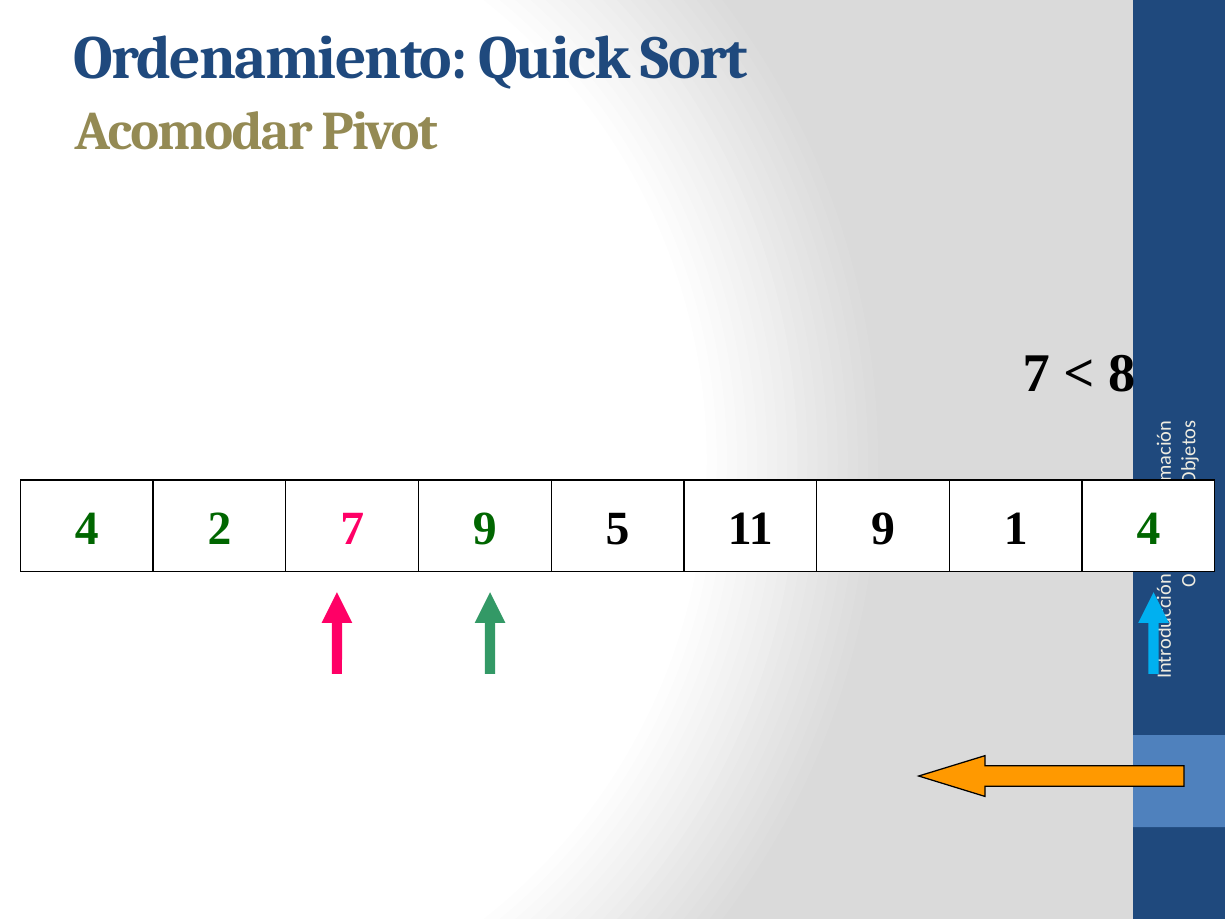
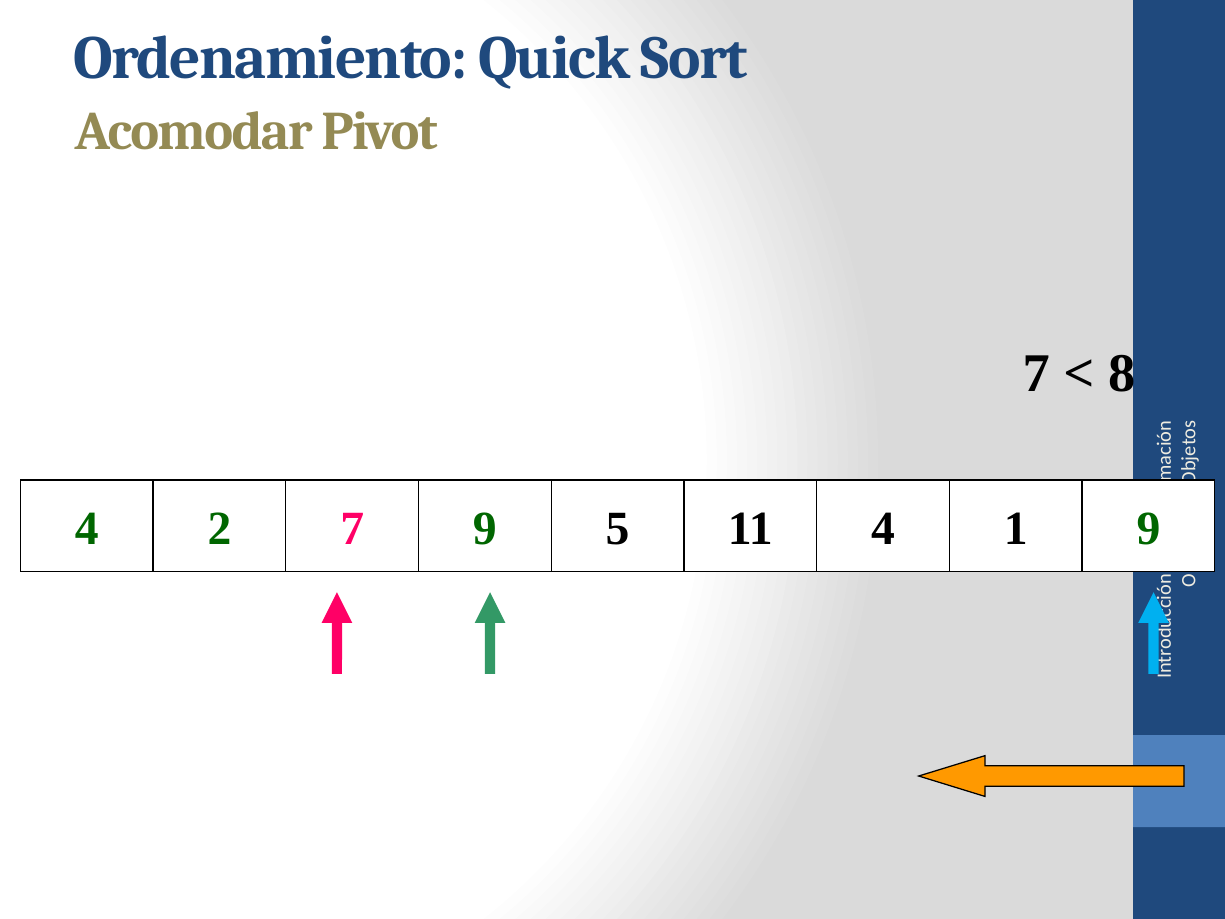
11 9: 9 -> 4
4 4: 4 -> 9
